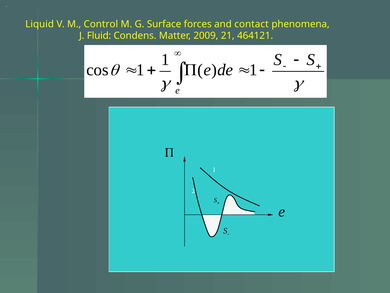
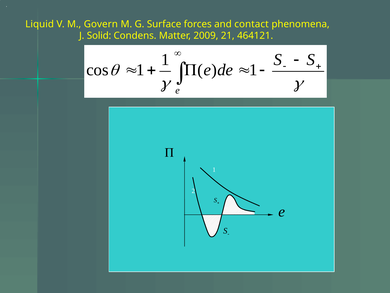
Control: Control -> Govern
Fluid: Fluid -> Solid
